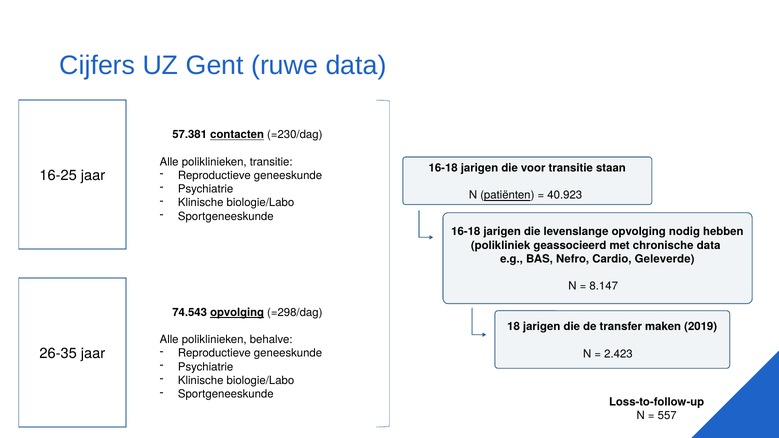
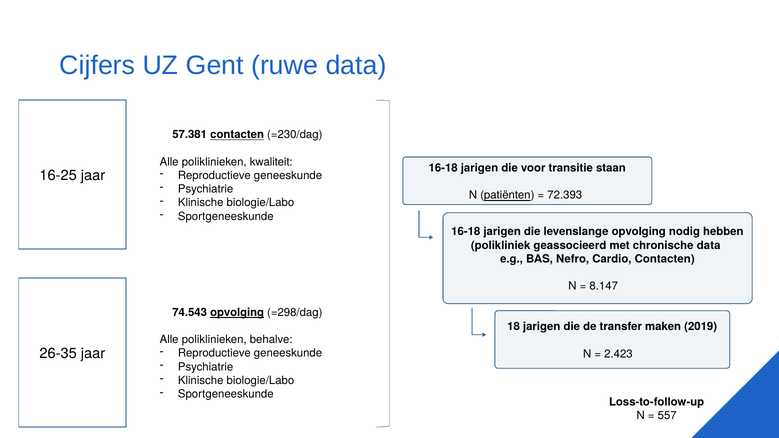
poliklinieken transitie: transitie -> kwaliteit
40.923: 40.923 -> 72.393
Cardio Geleverde: Geleverde -> Contacten
